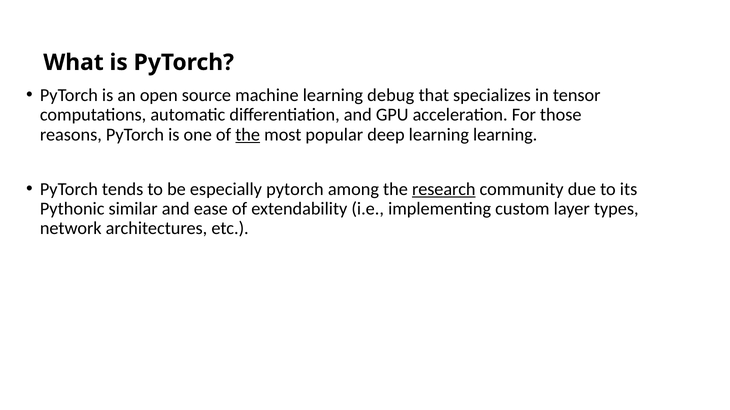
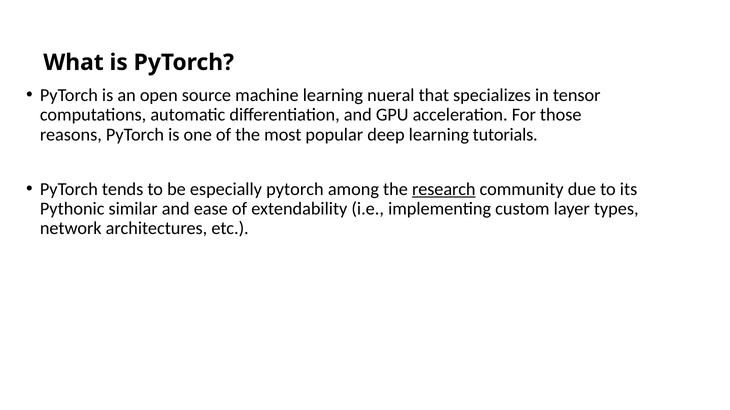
debug: debug -> nueral
the at (248, 135) underline: present -> none
learning learning: learning -> tutorials
